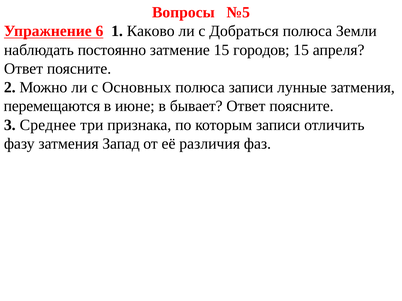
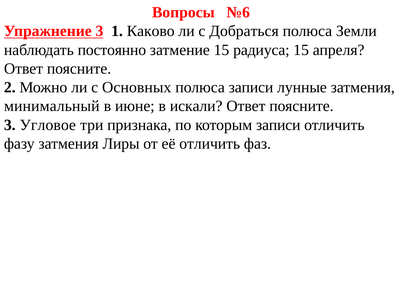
№5: №5 -> №6
Упражнение 6: 6 -> 3
городов: городов -> радиуса
перемещаются: перемещаются -> минимальный
бывает: бывает -> искали
Среднее: Среднее -> Угловое
Запад: Запад -> Лиры
её различия: различия -> отличить
